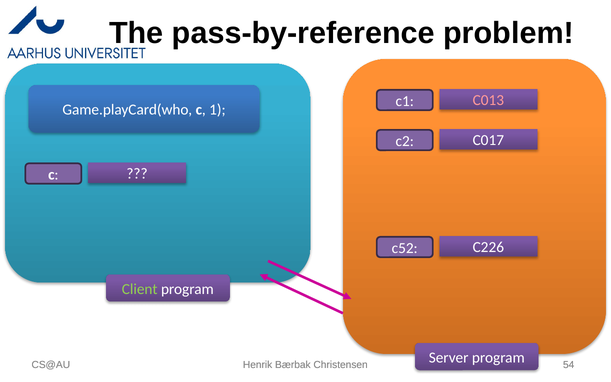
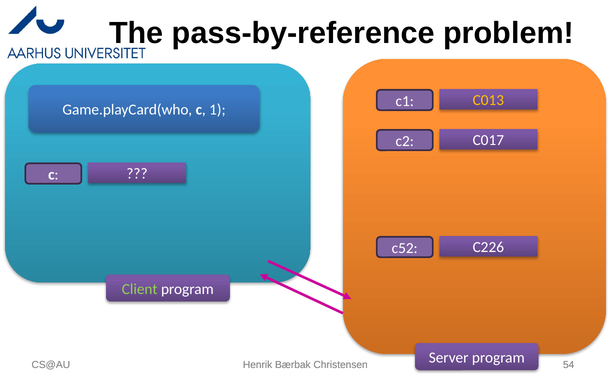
C013 colour: pink -> yellow
